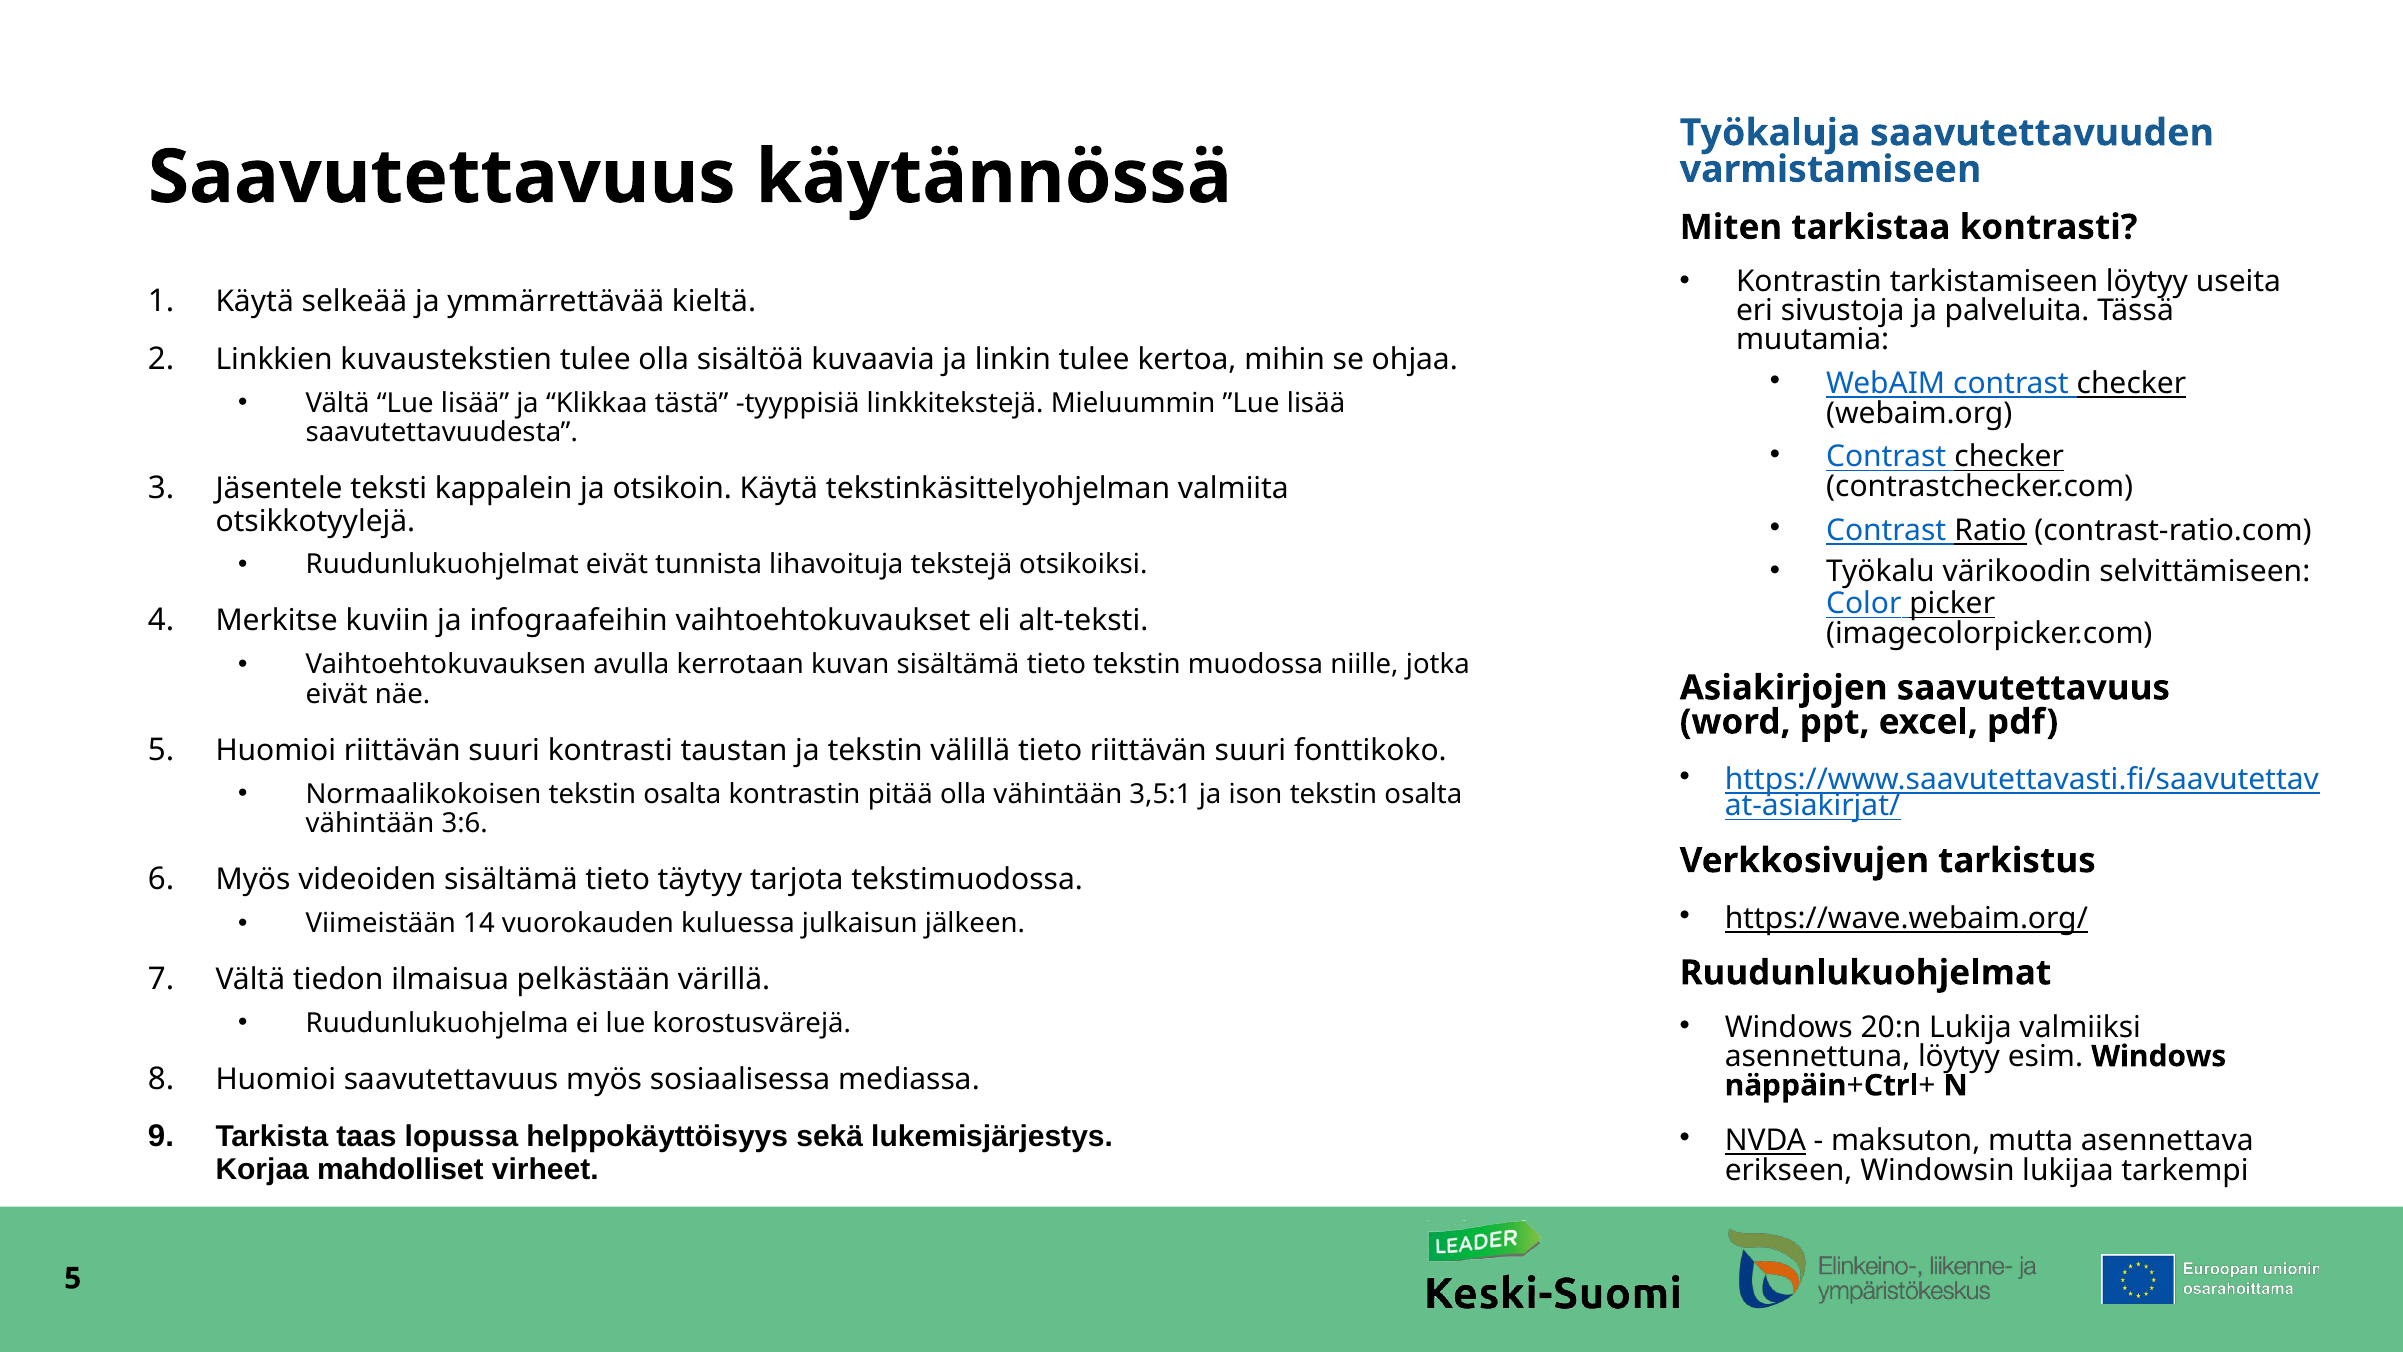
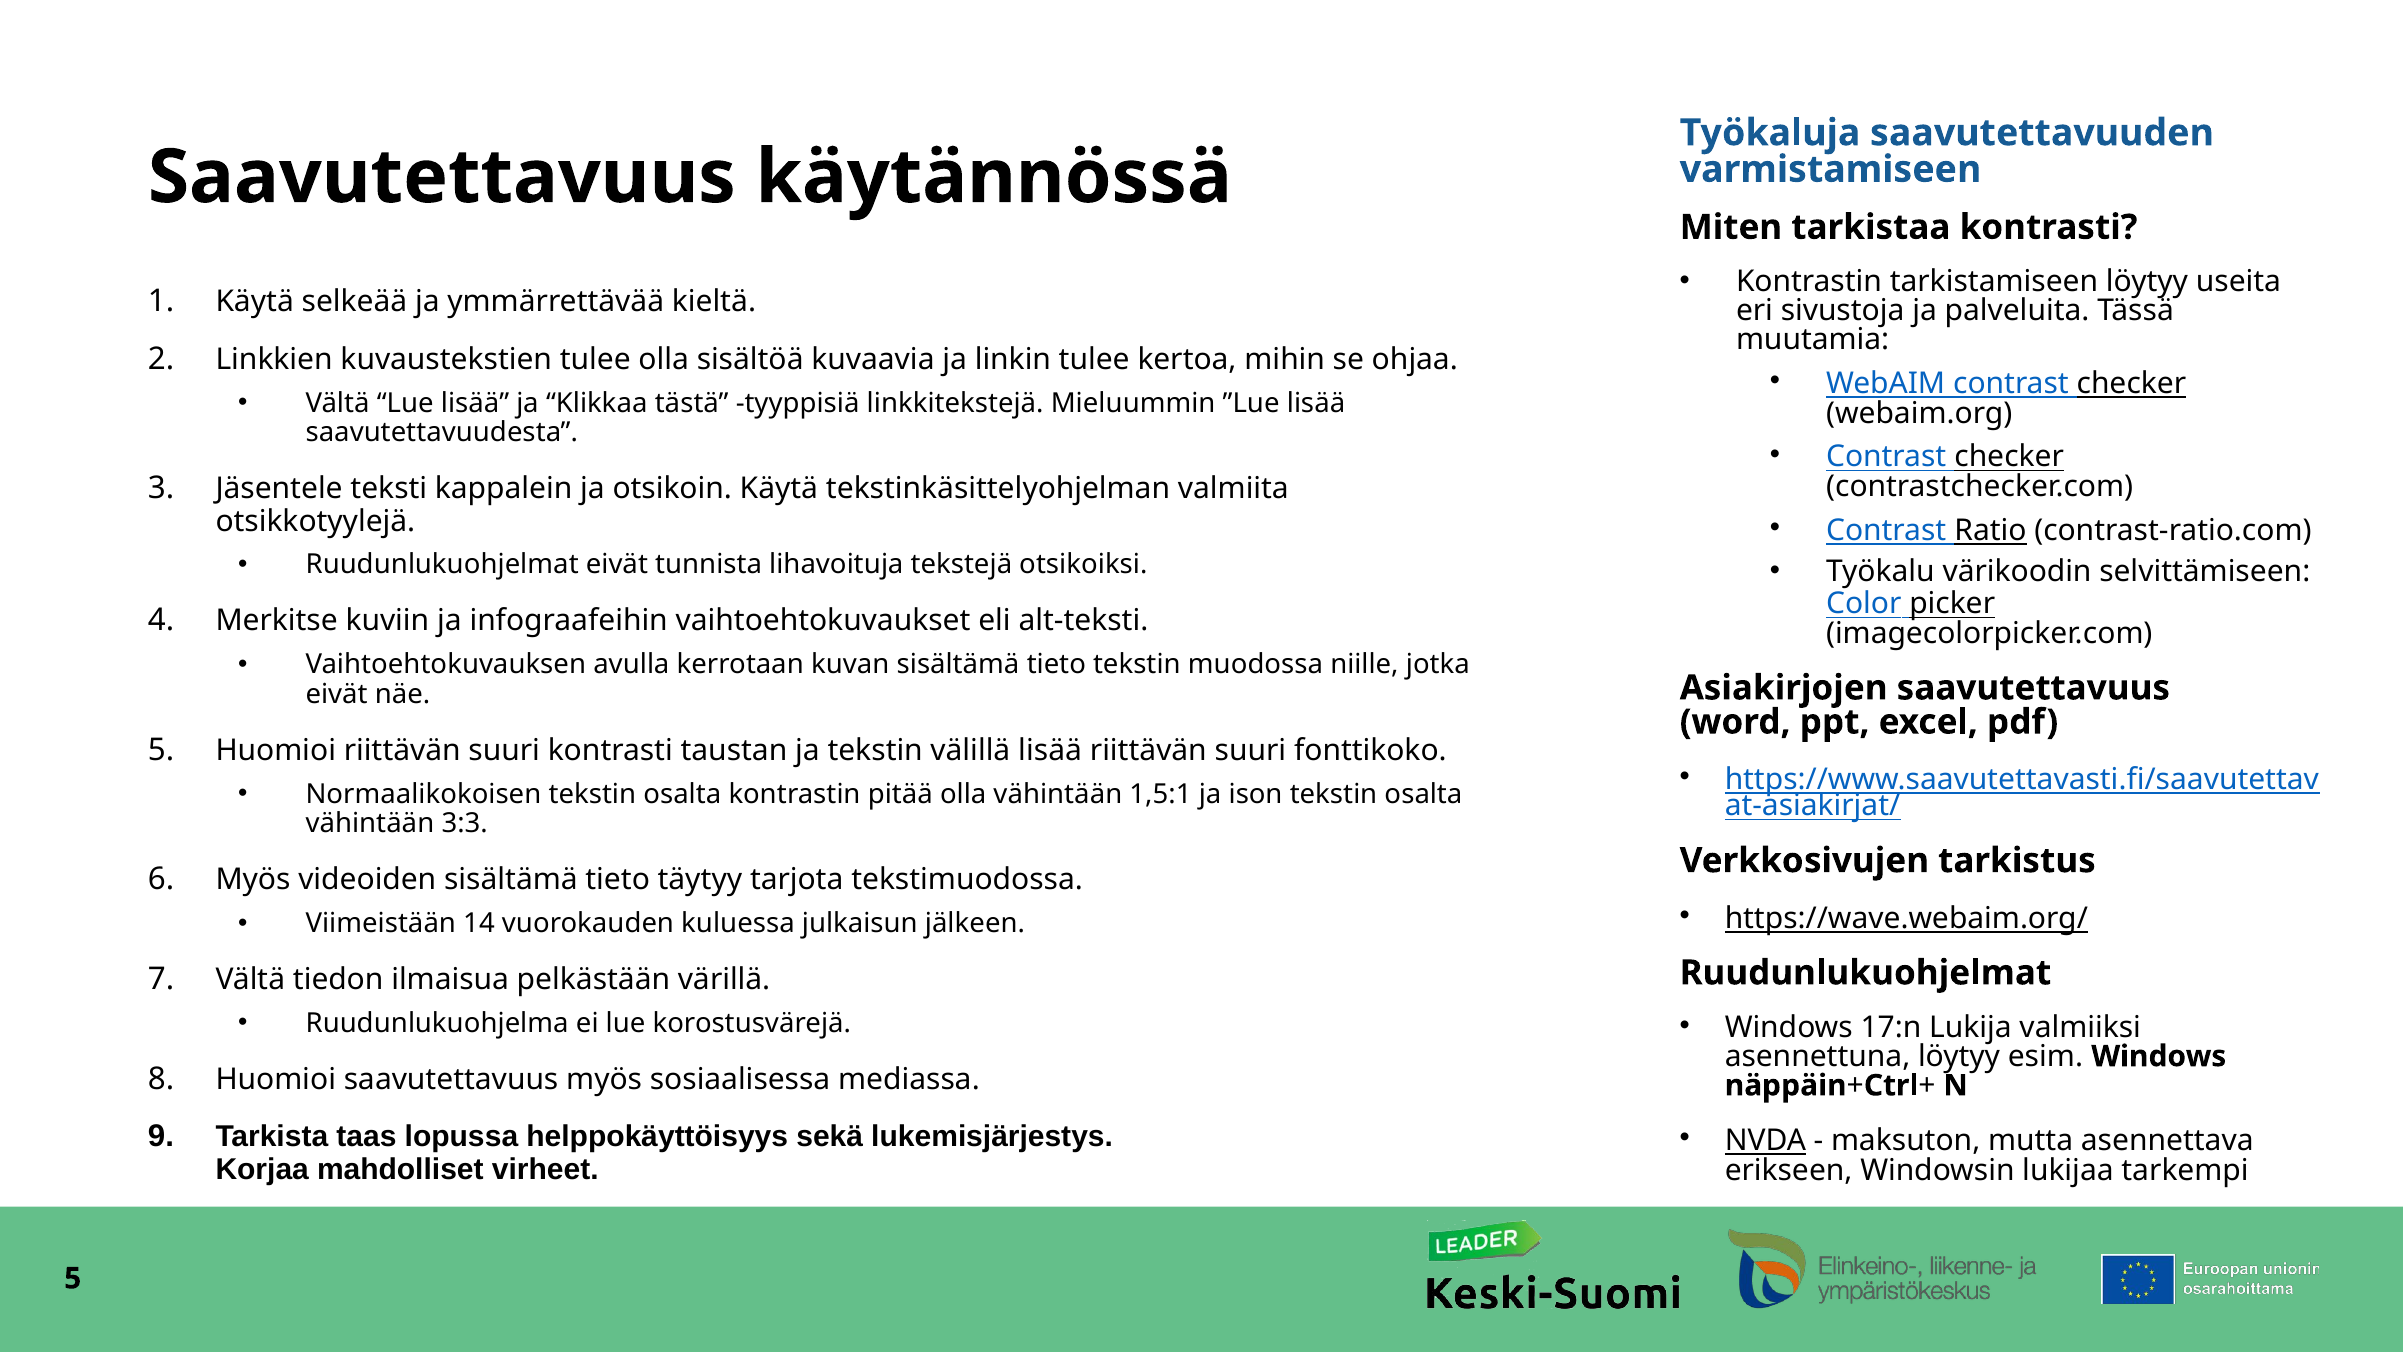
välillä tieto: tieto -> lisää
3,5:1: 3,5:1 -> 1,5:1
3:6: 3:6 -> 3:3
20:n: 20:n -> 17:n
